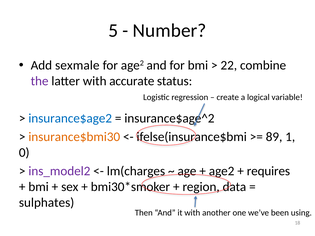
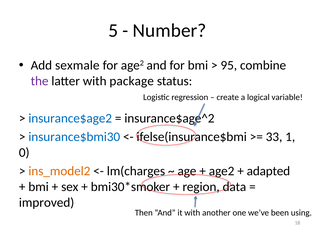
22: 22 -> 95
accurate: accurate -> package
insurance$bmi30 colour: orange -> blue
89: 89 -> 33
ins_model2 colour: purple -> orange
requires: requires -> adapted
sulphates: sulphates -> improved
